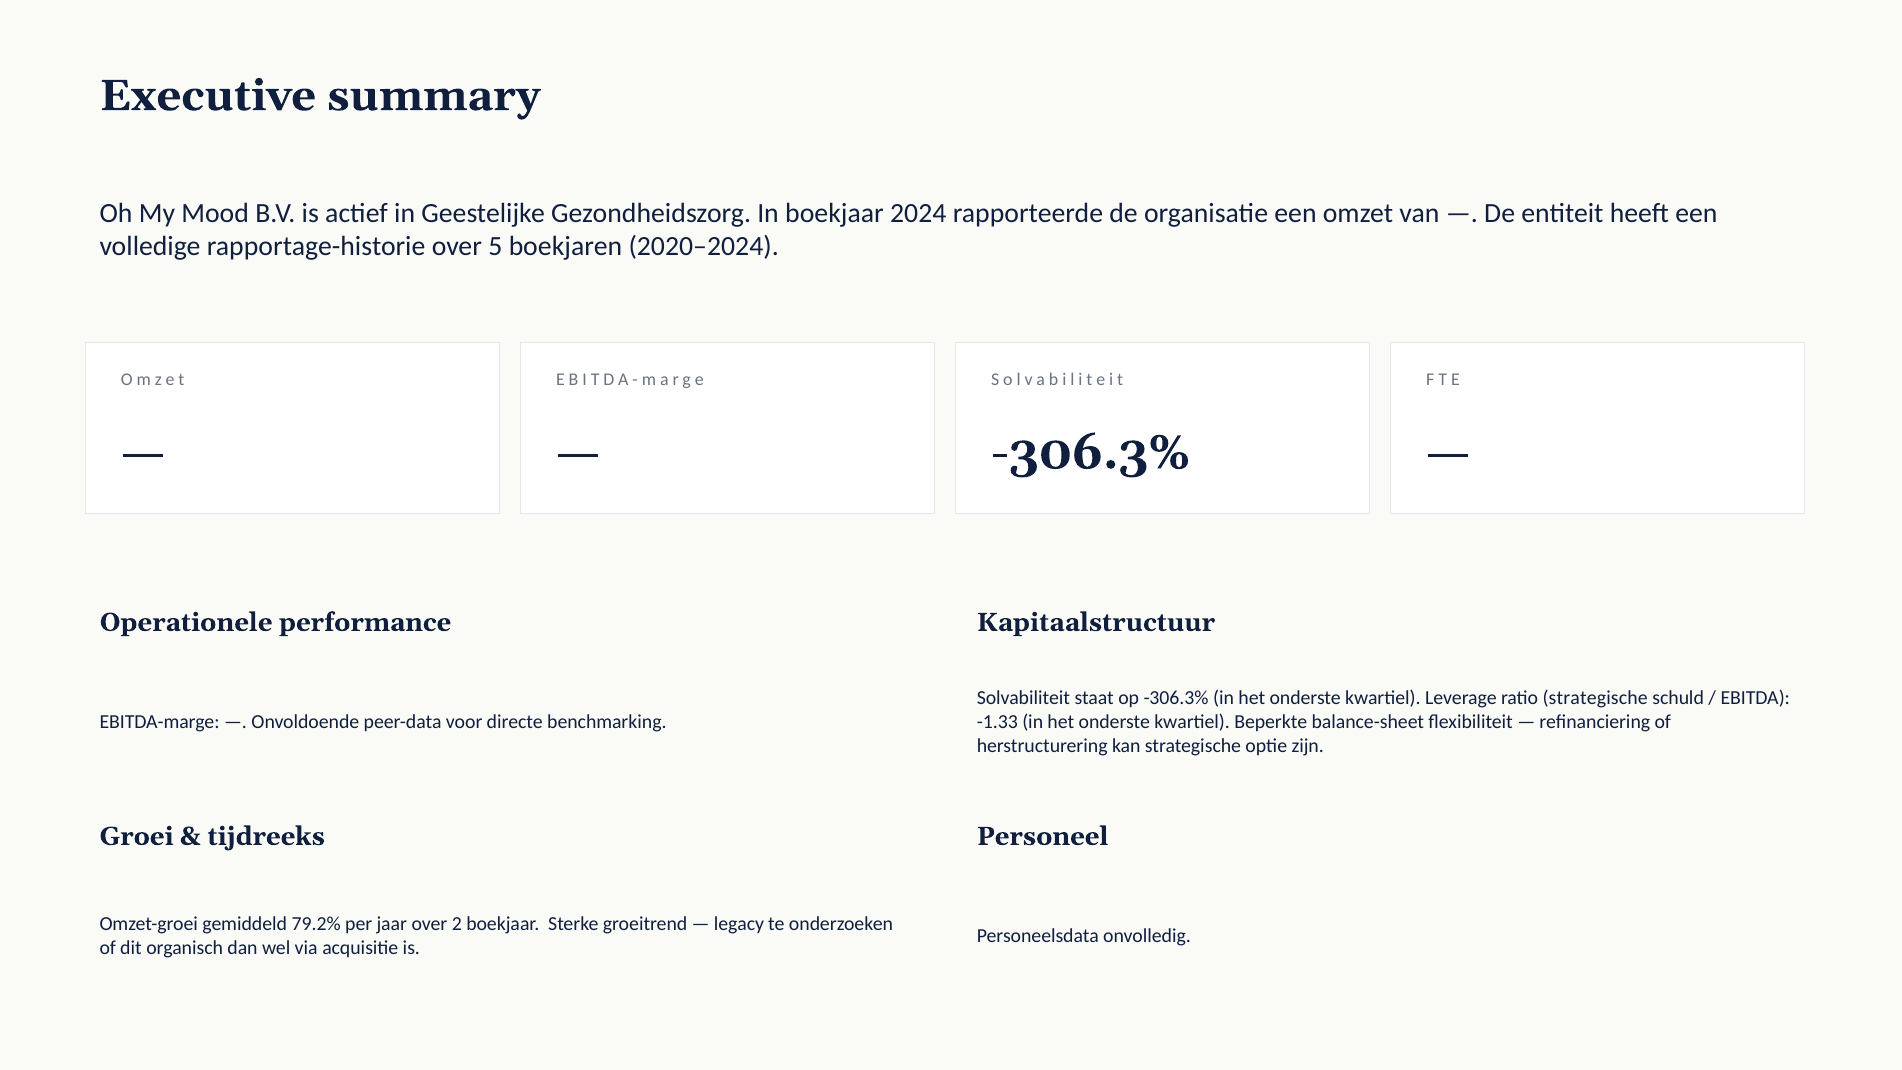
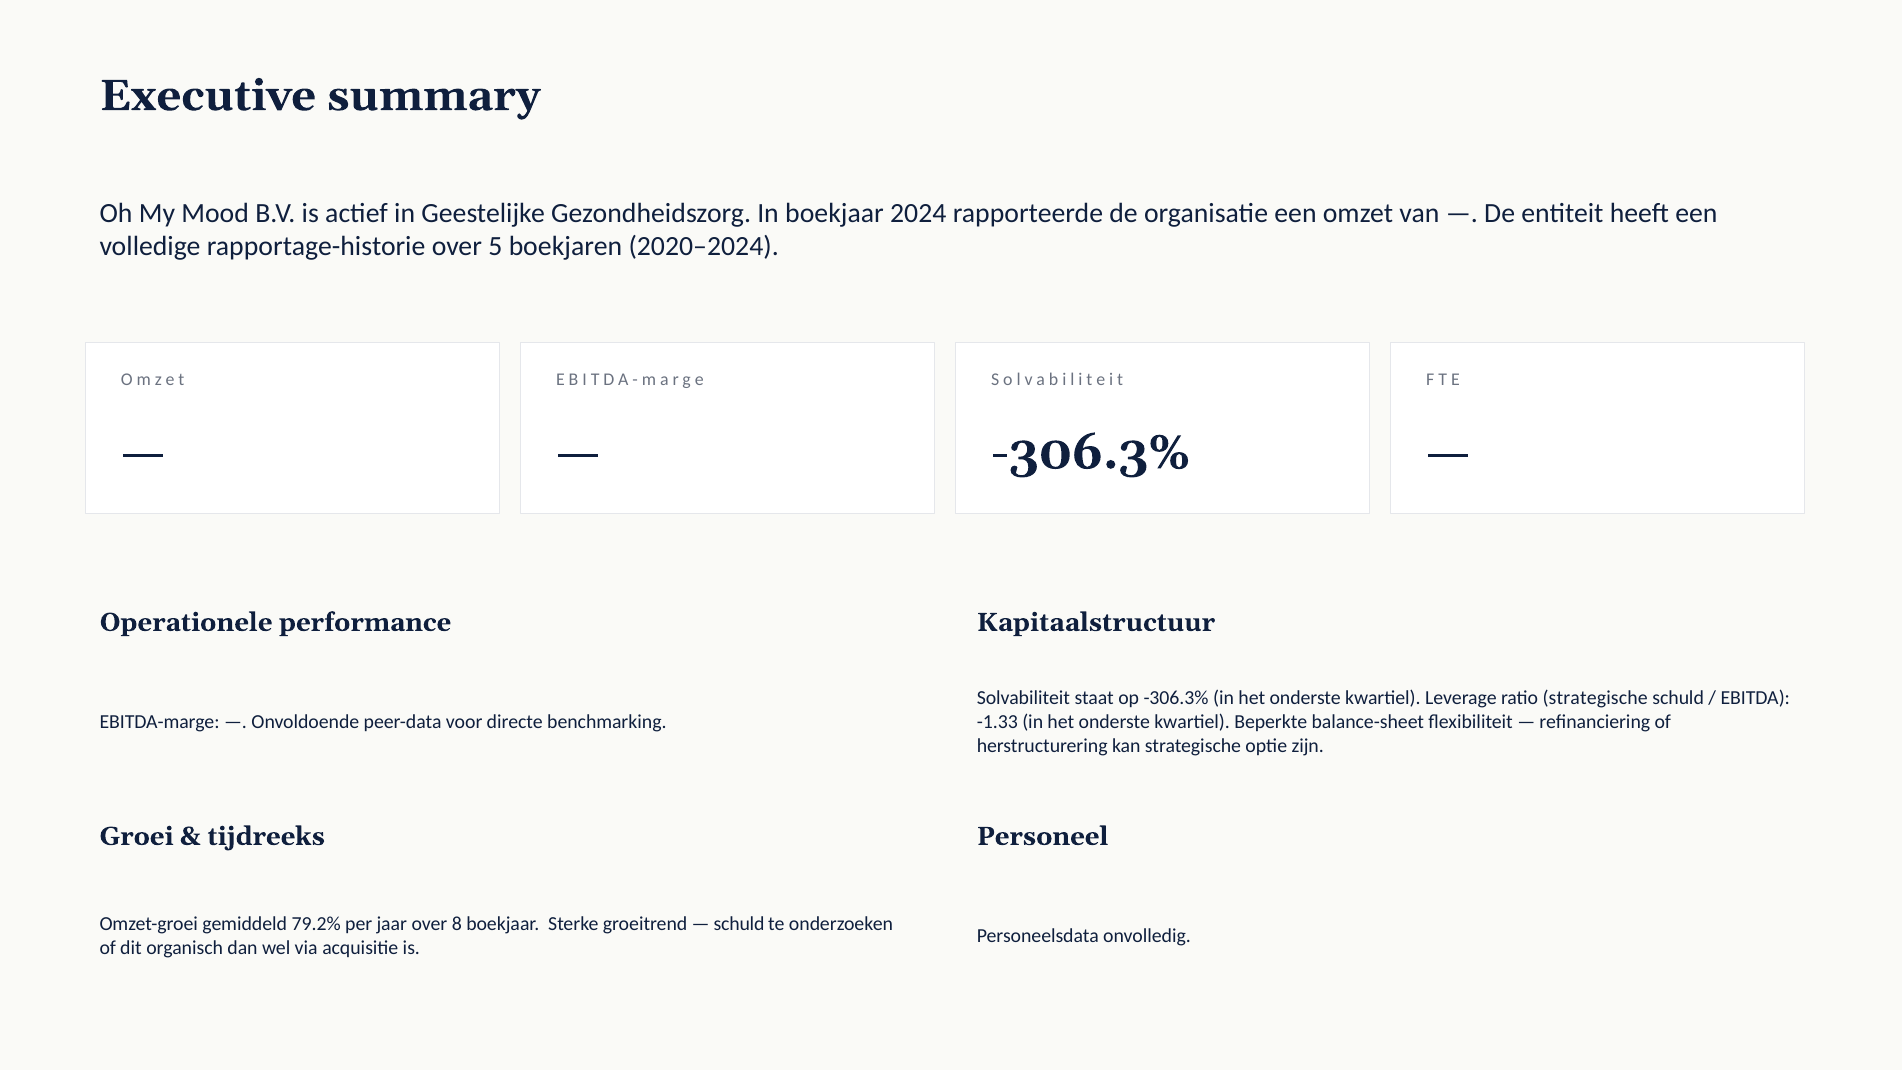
2: 2 -> 8
legacy at (739, 924): legacy -> schuld
